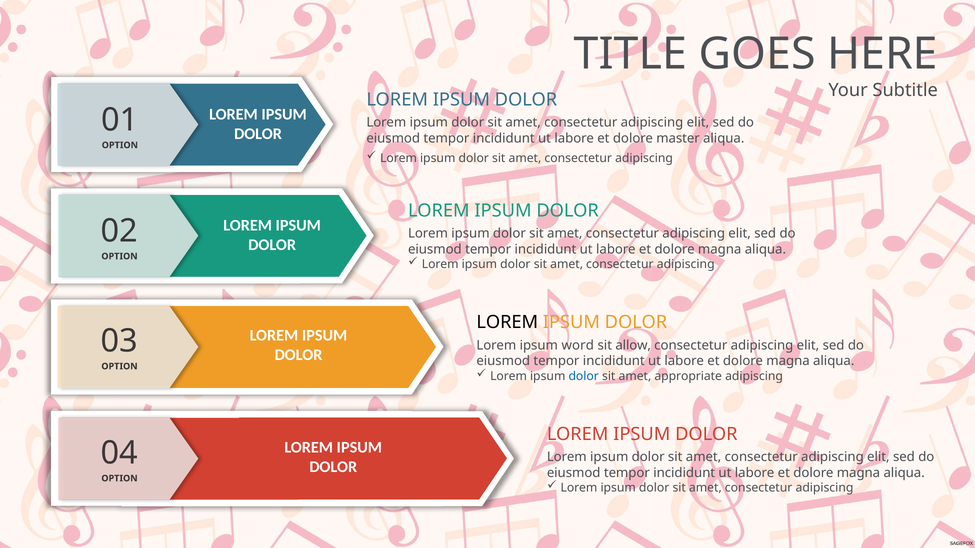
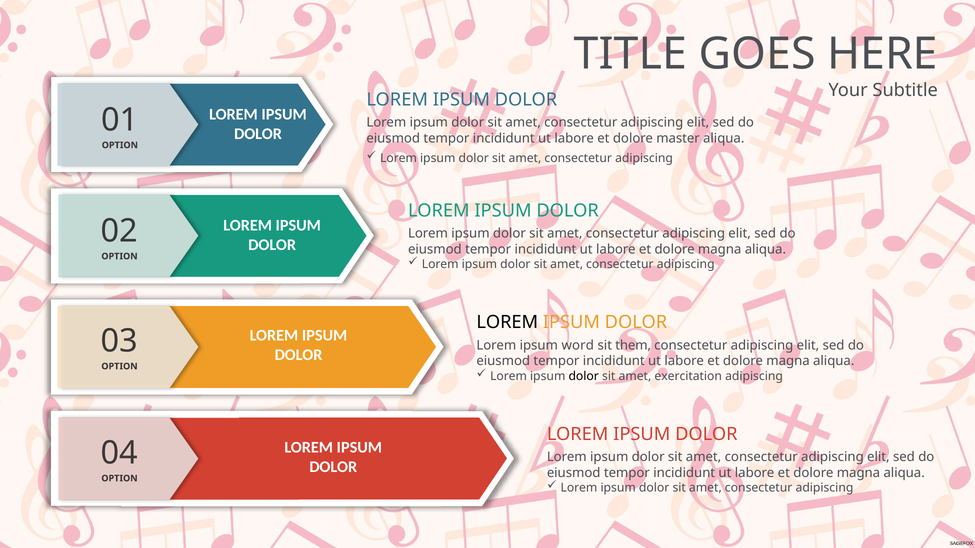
allow: allow -> them
dolor at (584, 376) colour: blue -> black
appropriate: appropriate -> exercitation
